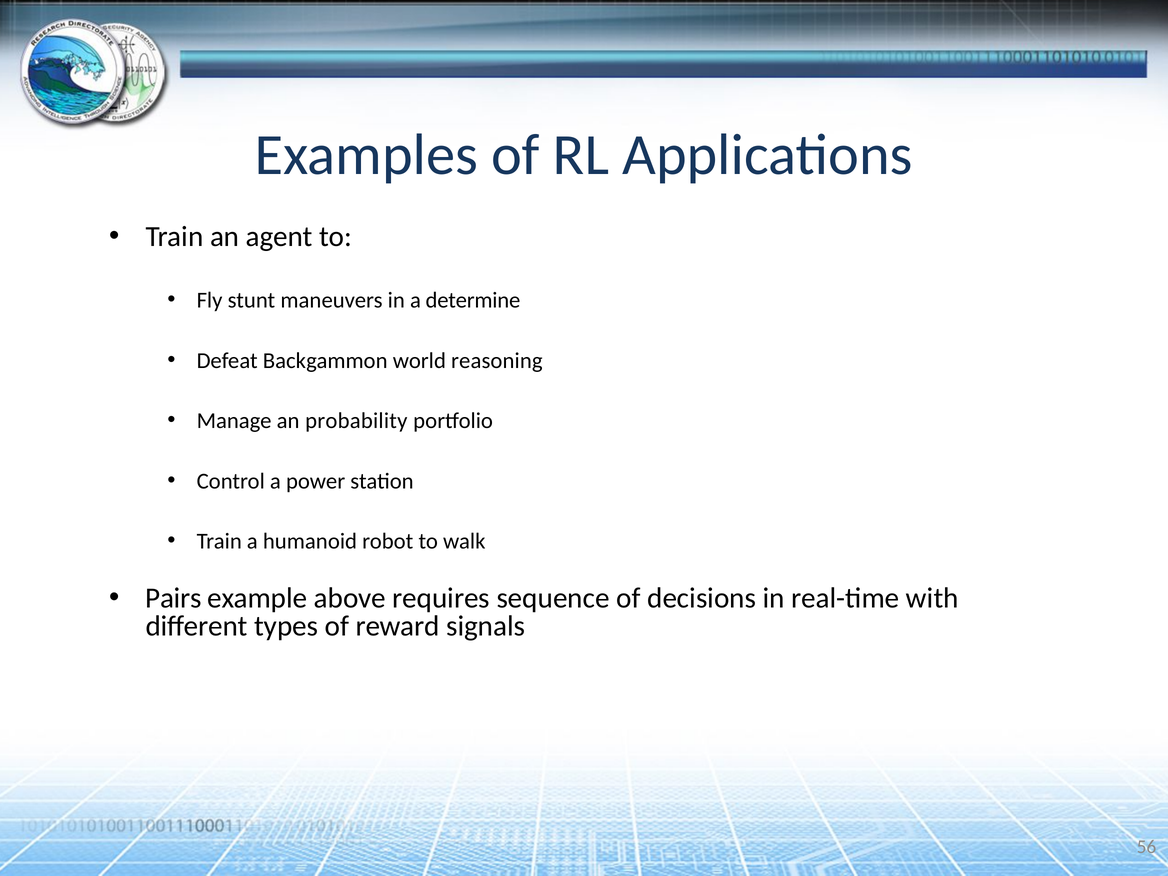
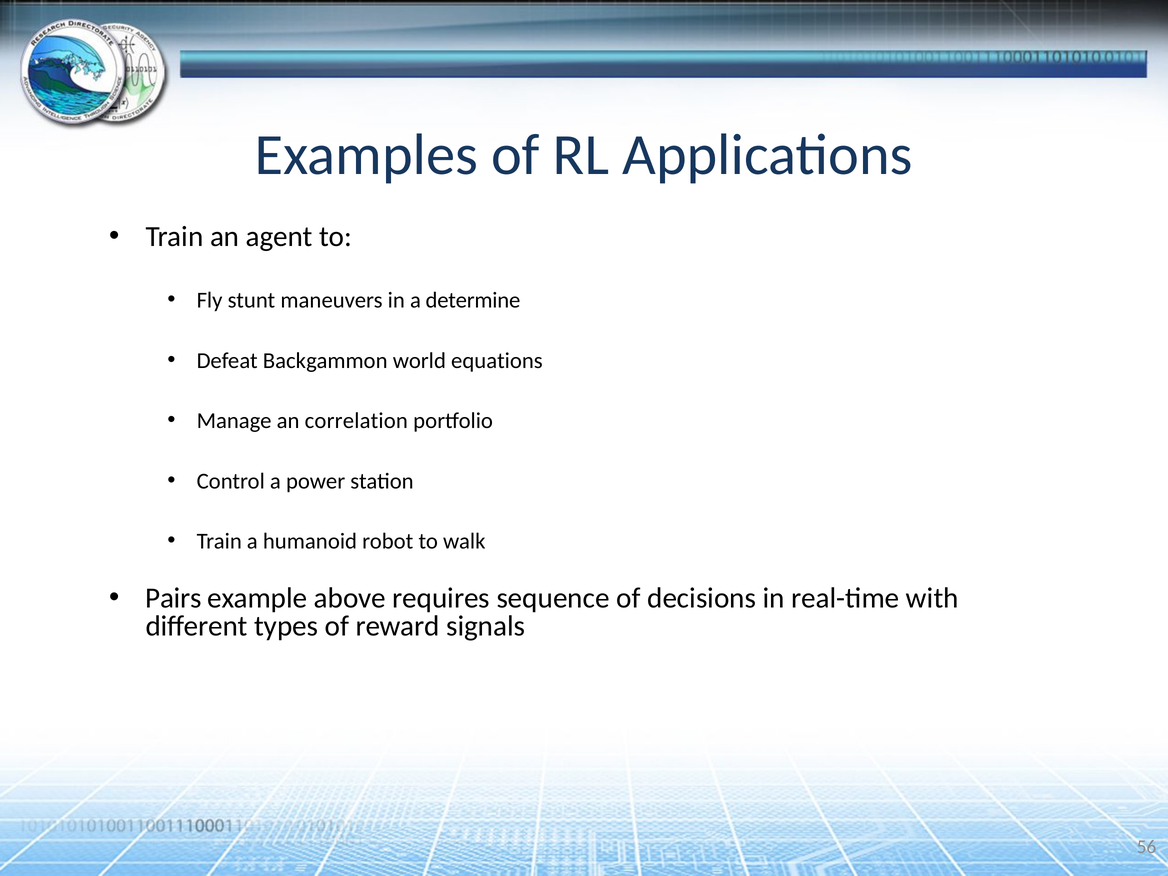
reasoning: reasoning -> equations
probability: probability -> correlation
